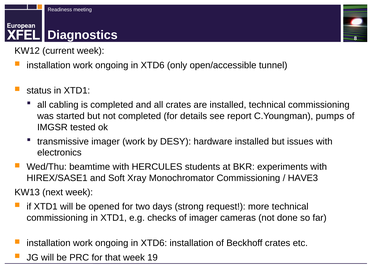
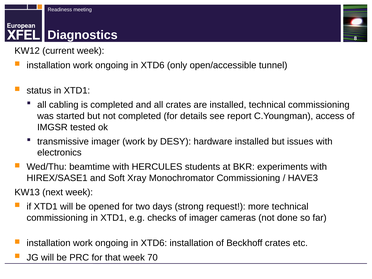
pumps: pumps -> access
19: 19 -> 70
